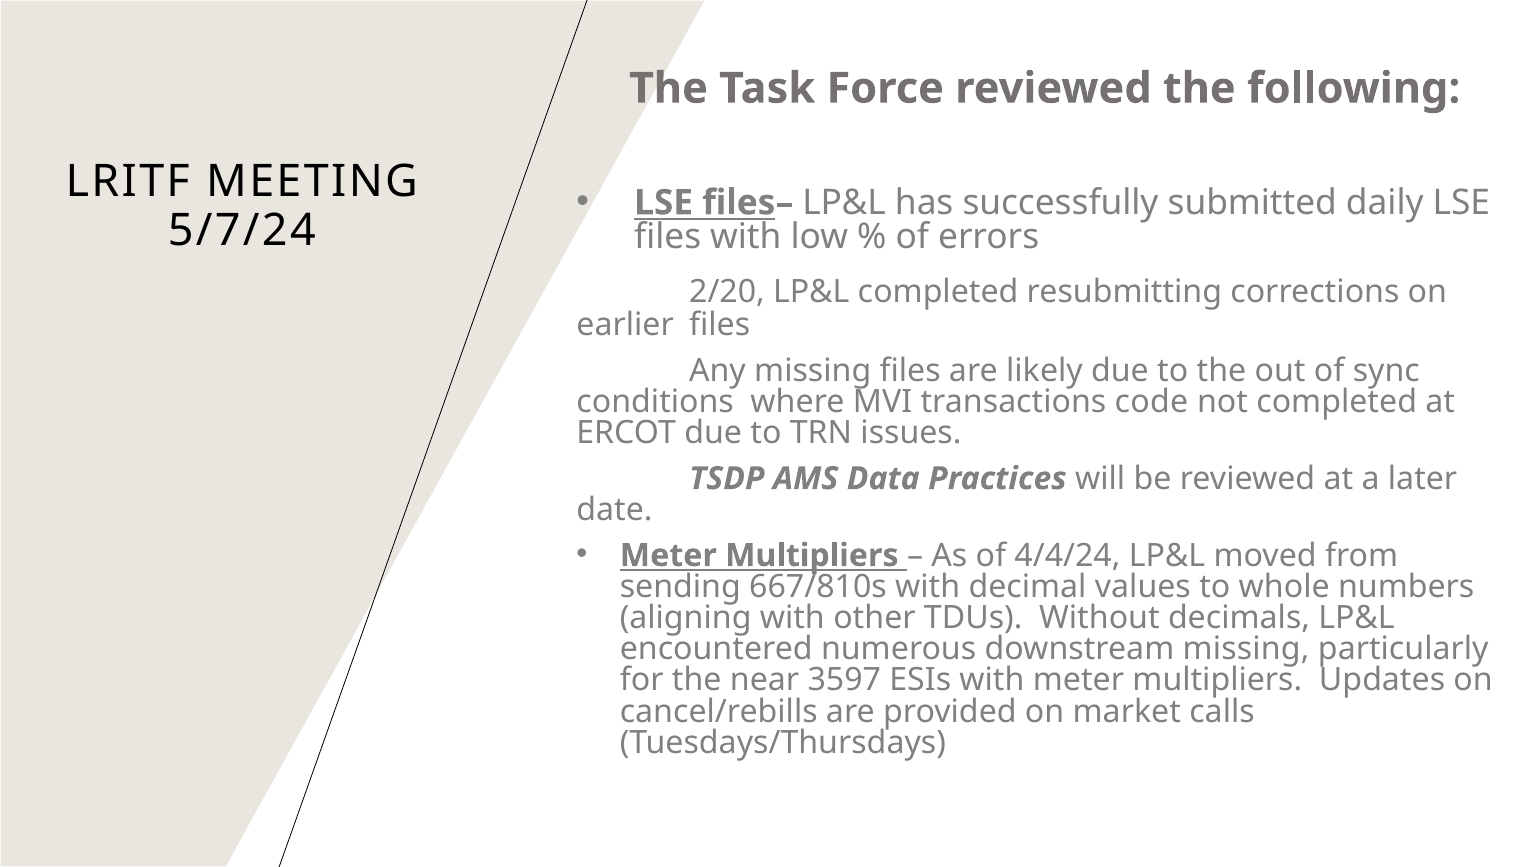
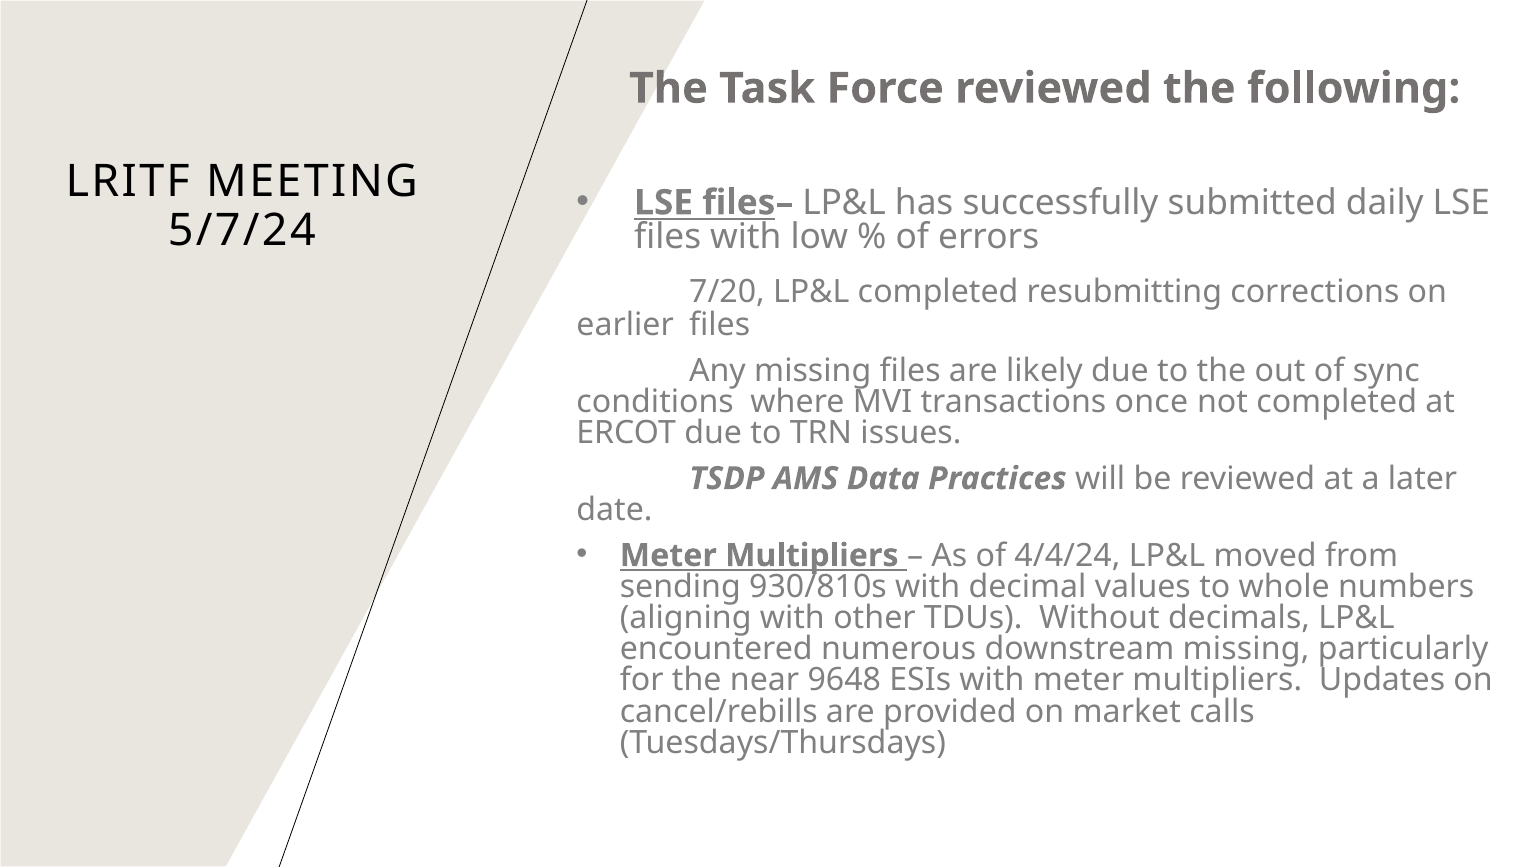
2/20: 2/20 -> 7/20
code: code -> once
667/810s: 667/810s -> 930/810s
3597: 3597 -> 9648
